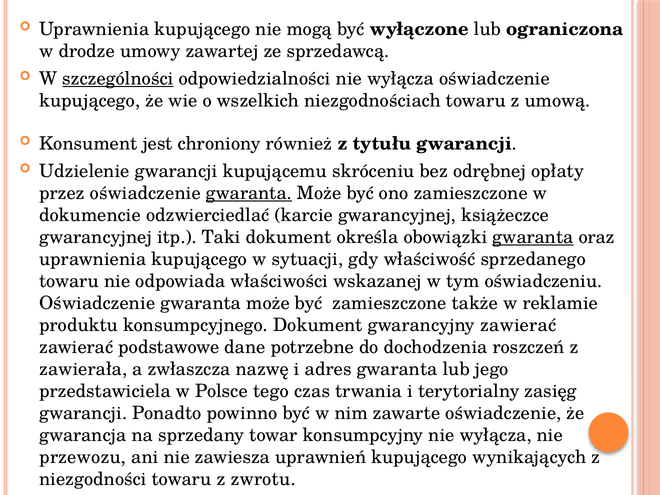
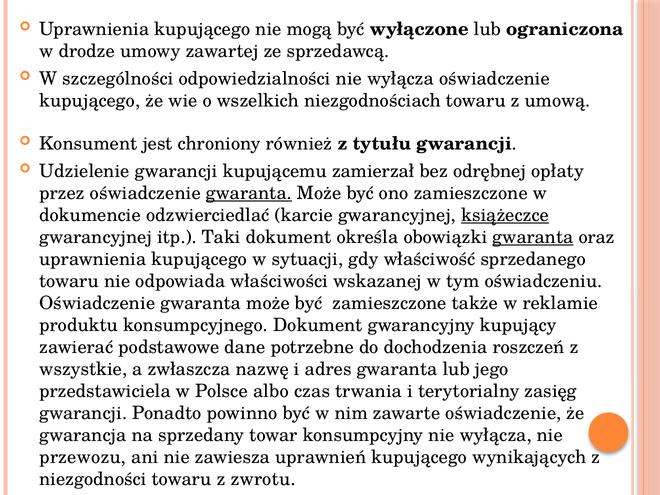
szczególności underline: present -> none
skróceniu: skróceniu -> zamierzał
książeczce underline: none -> present
gwarancyjny zawierać: zawierać -> kupujący
zawierała: zawierała -> wszystkie
tego: tego -> albo
